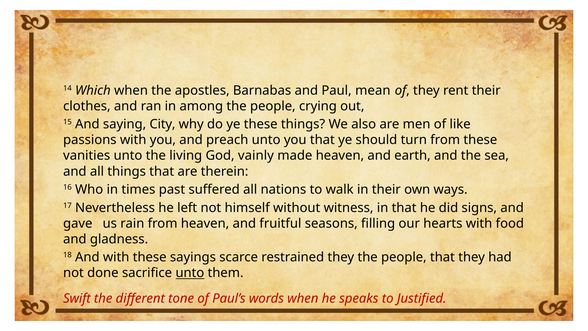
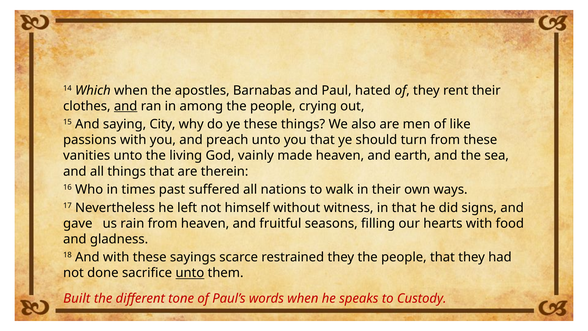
mean: mean -> hated
and at (126, 106) underline: none -> present
Swift: Swift -> Built
Justified: Justified -> Custody
